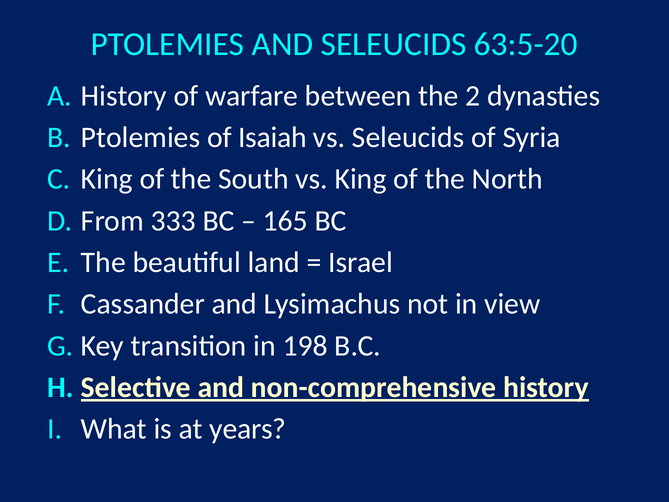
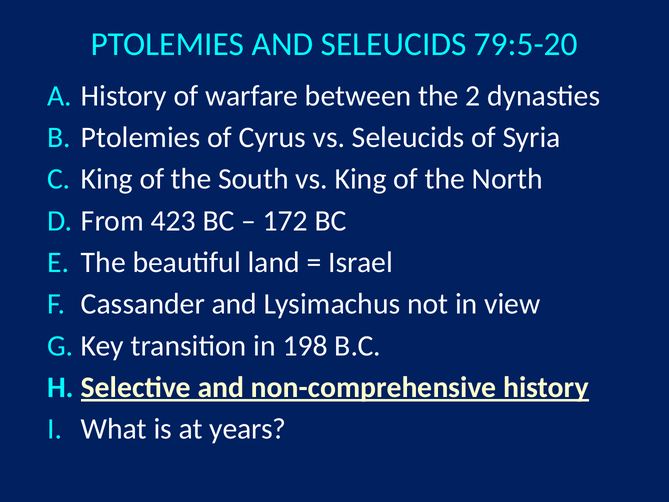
63:5-20: 63:5-20 -> 79:5-20
Isaiah: Isaiah -> Cyrus
333: 333 -> 423
165: 165 -> 172
